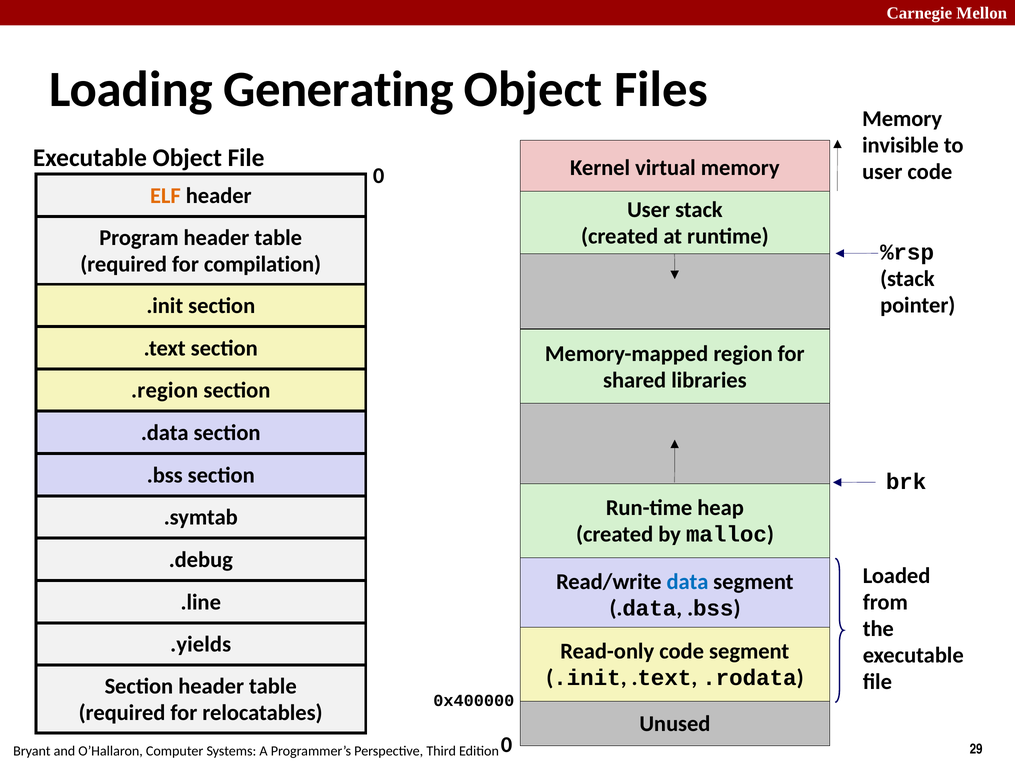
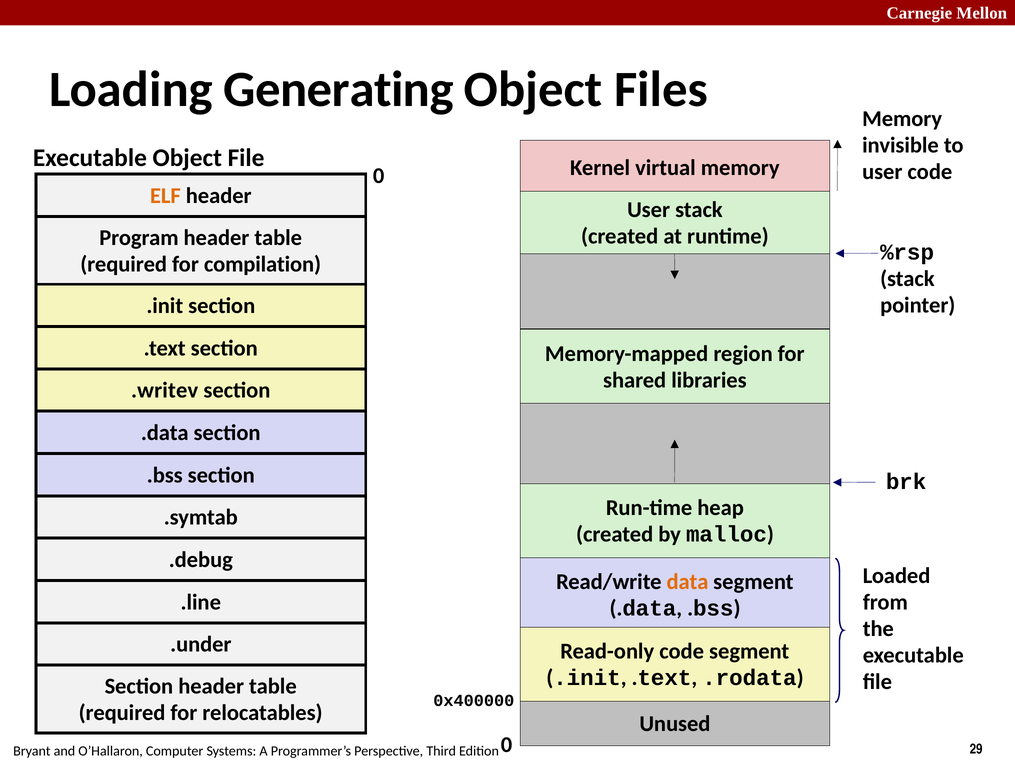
.region: .region -> .writev
data colour: blue -> orange
.yields: .yields -> .under
